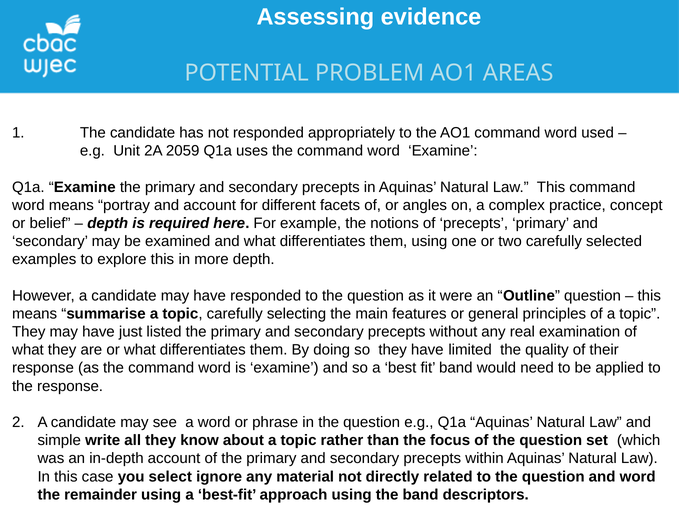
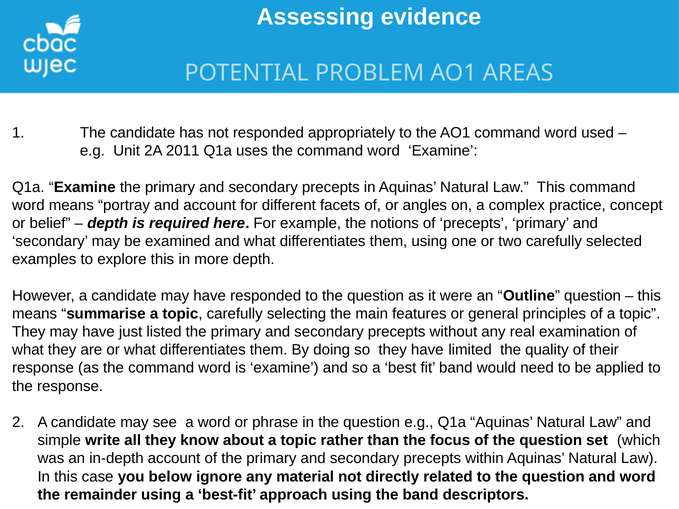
2059: 2059 -> 2011
select: select -> below
